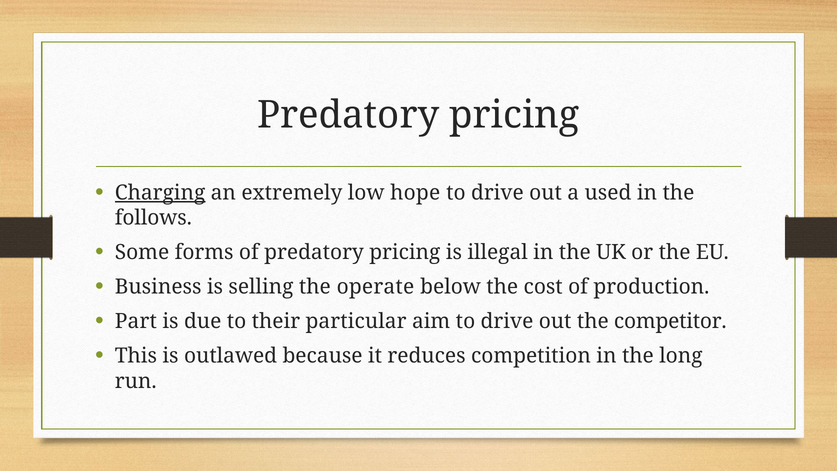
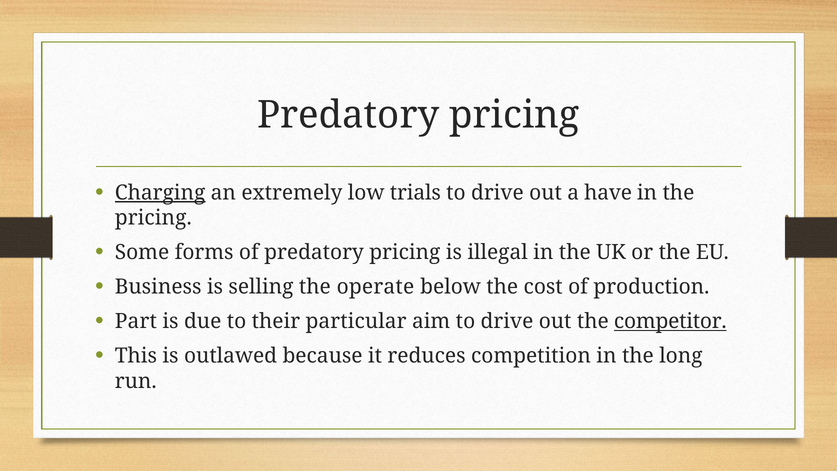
hope: hope -> trials
used: used -> have
follows at (153, 218): follows -> pricing
competitor underline: none -> present
